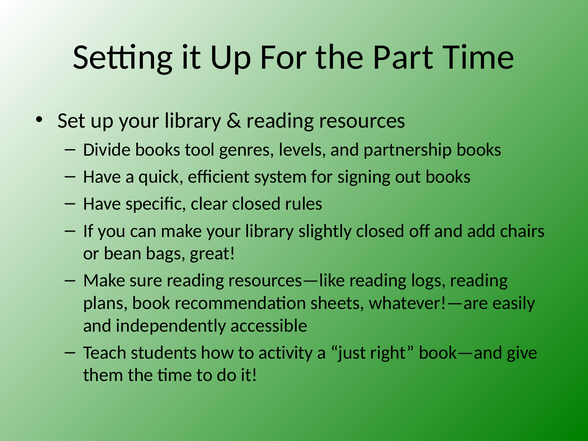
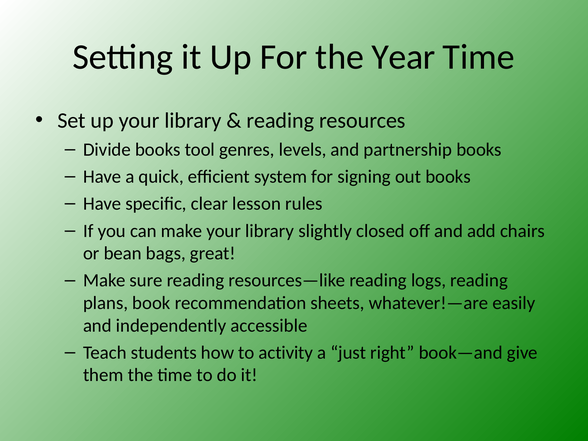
Part: Part -> Year
clear closed: closed -> lesson
